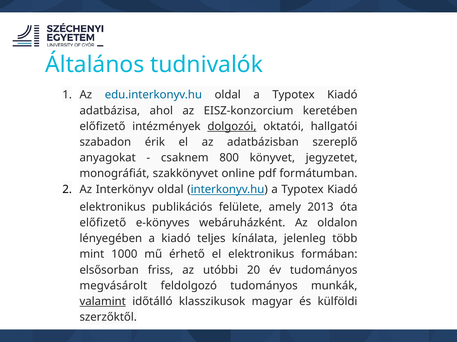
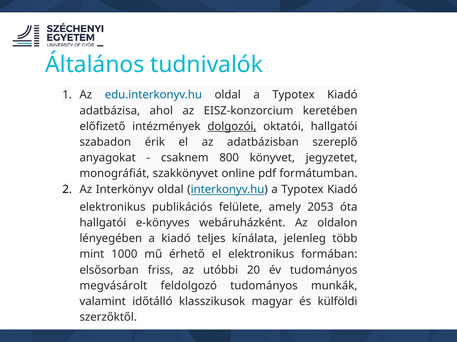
2013: 2013 -> 2053
előfizető at (103, 223): előfizető -> hallgatói
valamint underline: present -> none
